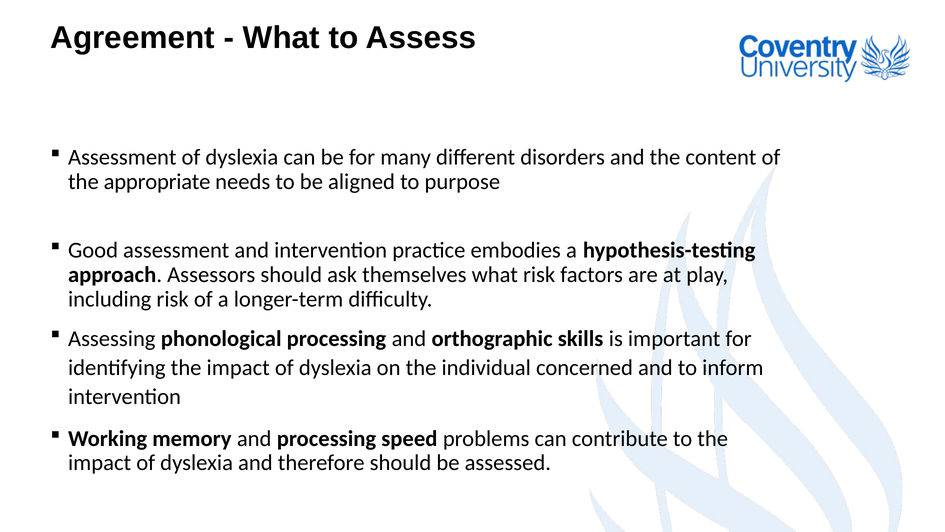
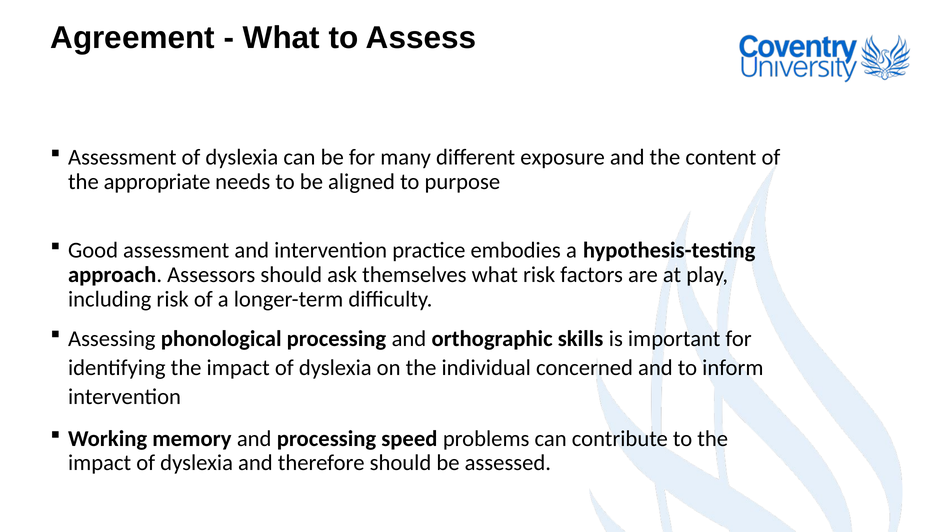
disorders: disorders -> exposure
